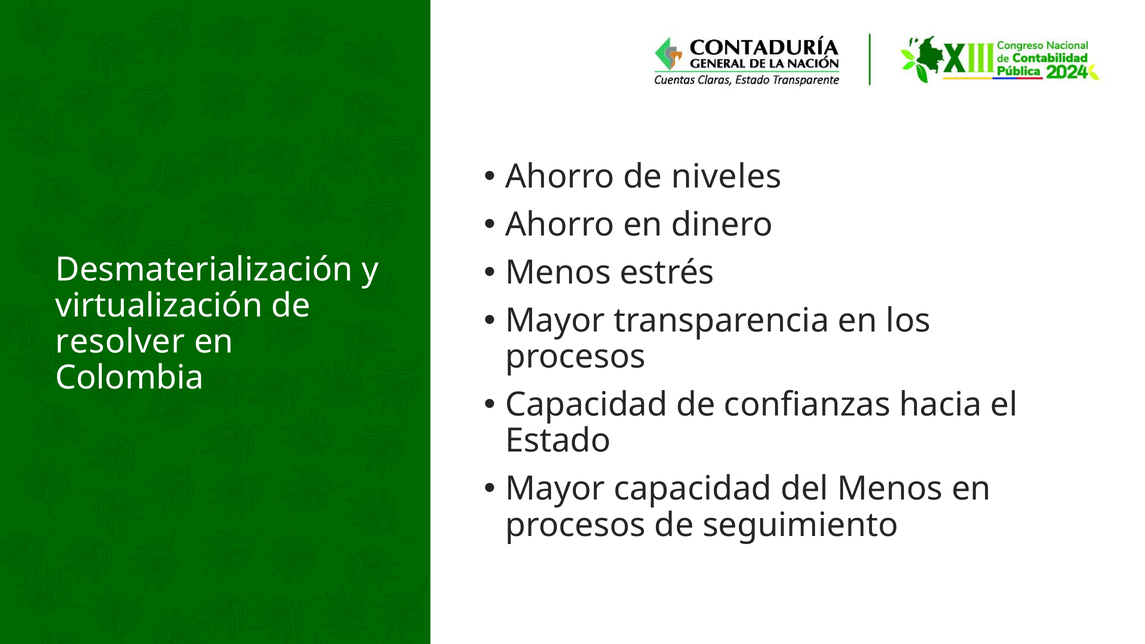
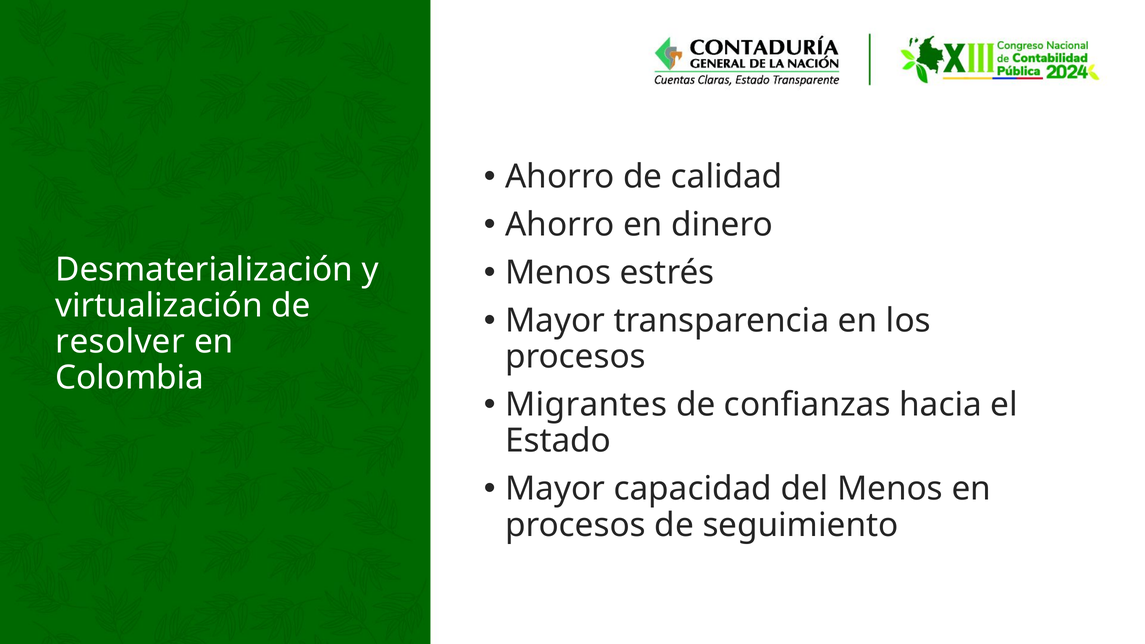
niveles: niveles -> calidad
Capacidad at (586, 405): Capacidad -> Migrantes
